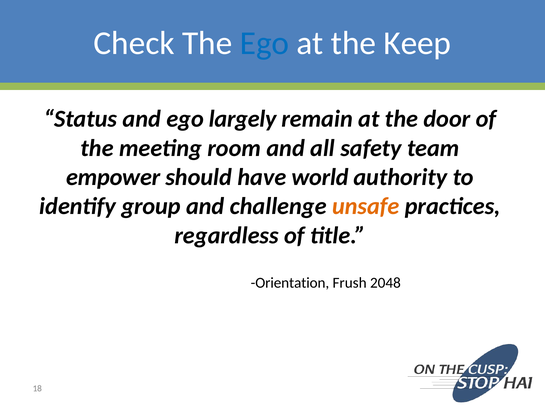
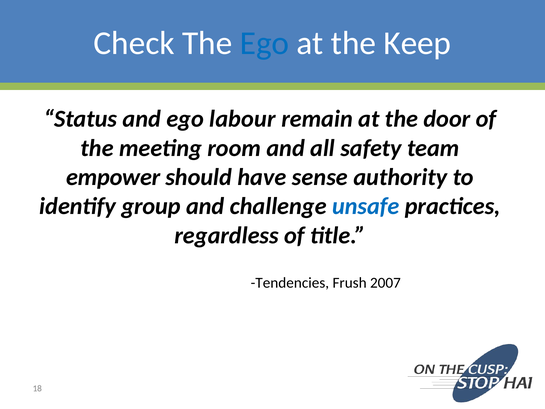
largely: largely -> labour
world: world -> sense
unsafe colour: orange -> blue
Orientation: Orientation -> Tendencies
2048: 2048 -> 2007
